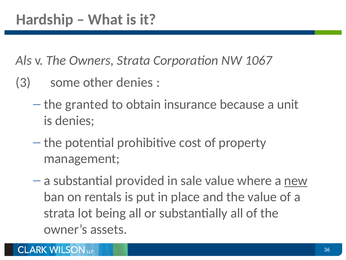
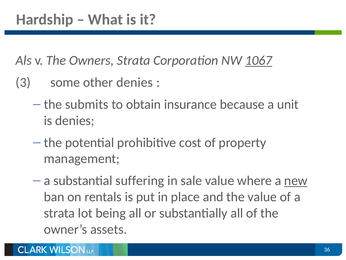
1067 underline: none -> present
granted: granted -> submits
provided: provided -> suffering
